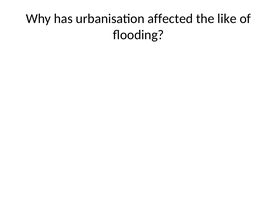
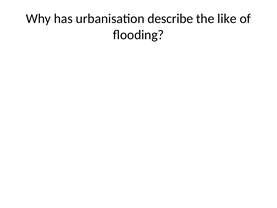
affected: affected -> describe
